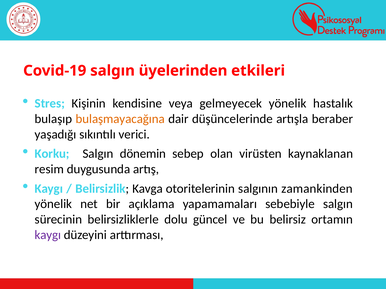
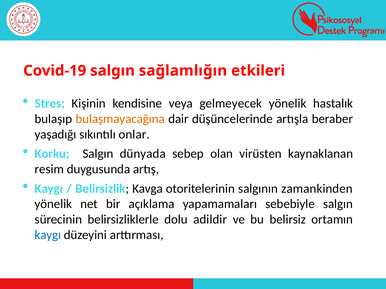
üyelerinden: üyelerinden -> sağlamlığın
verici: verici -> onlar
dönemin: dönemin -> dünyada
güncel: güncel -> adildir
kaygı at (48, 235) colour: purple -> blue
